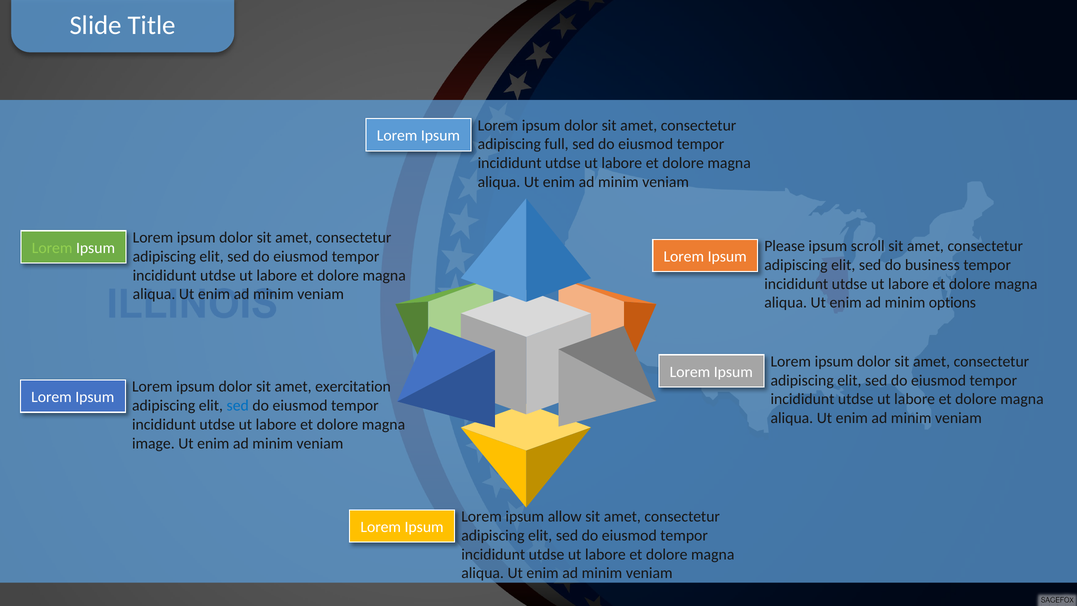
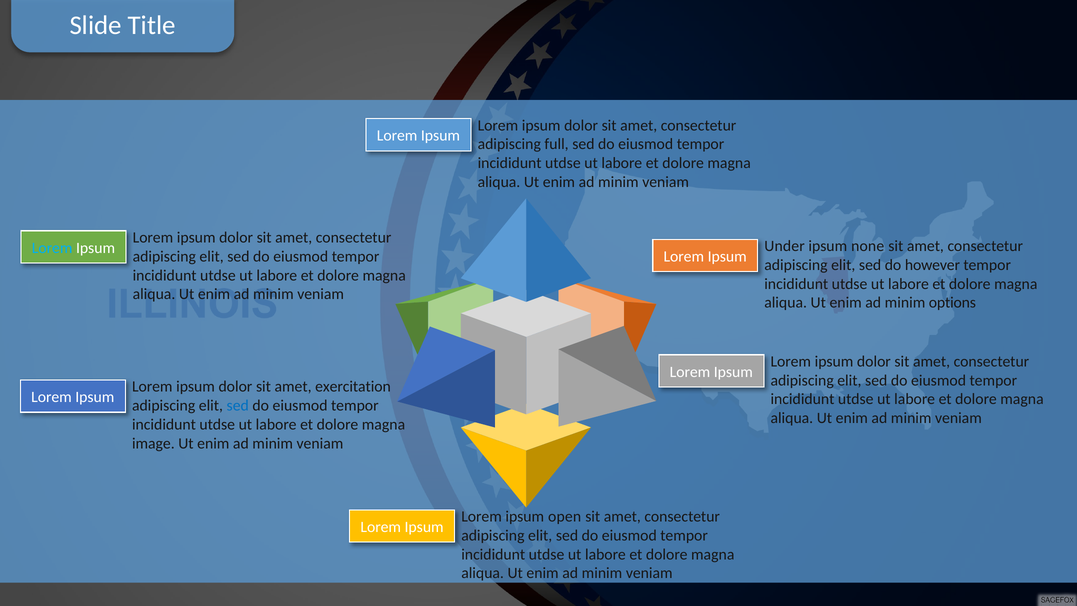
Please: Please -> Under
scroll: scroll -> none
Lorem at (52, 248) colour: light green -> light blue
business: business -> however
allow: allow -> open
